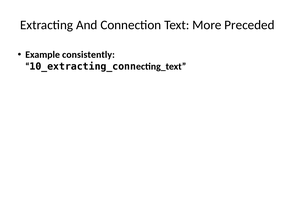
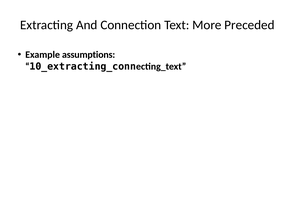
consistently: consistently -> assumptions
